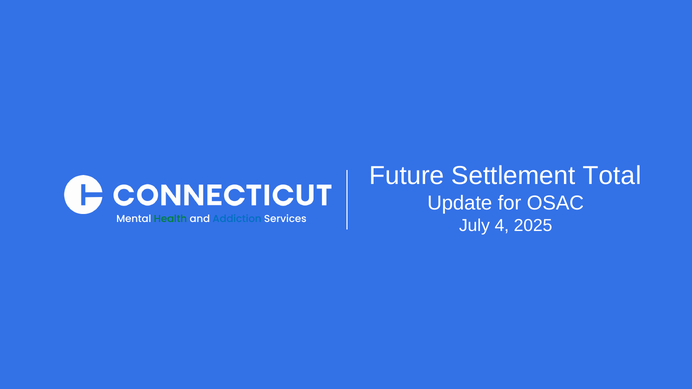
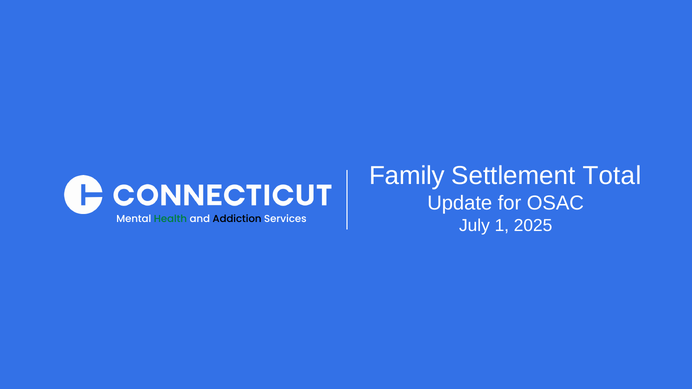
Future: Future -> Family
4: 4 -> 1
Addiction colour: blue -> black
